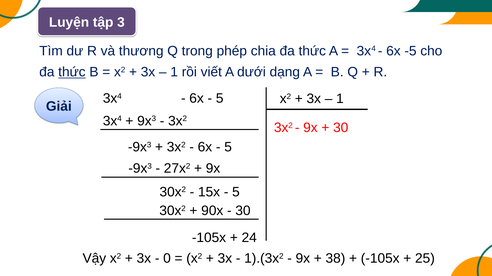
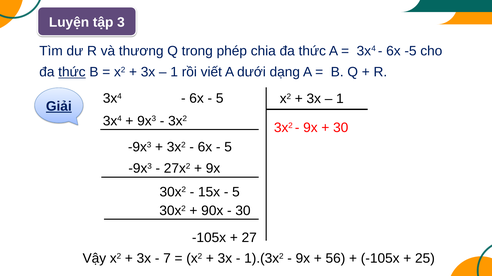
Giải underline: none -> present
24: 24 -> 27
0: 0 -> 7
38: 38 -> 56
